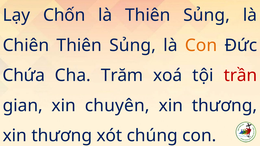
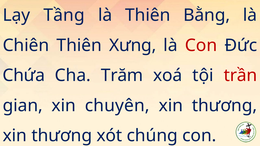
Chốn: Chốn -> Tầng
là Thiên Sủng: Sủng -> Bằng
Chiên Thiên Sủng: Sủng -> Xưng
Con at (201, 45) colour: orange -> red
